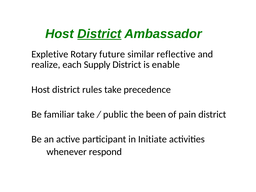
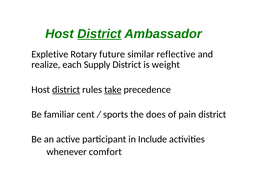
enable: enable -> weight
district at (66, 90) underline: none -> present
take at (113, 90) underline: none -> present
familiar take: take -> cent
public: public -> sports
been: been -> does
Initiate: Initiate -> Include
respond: respond -> comfort
